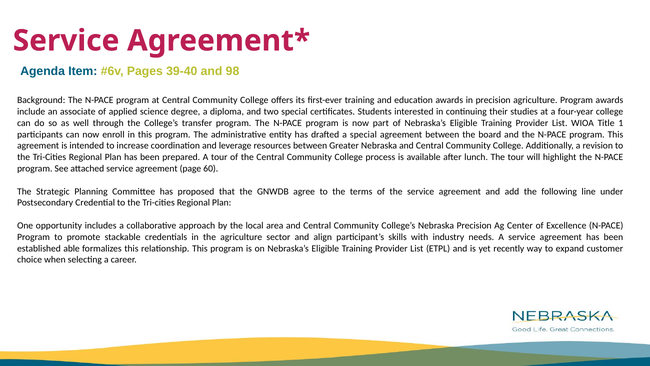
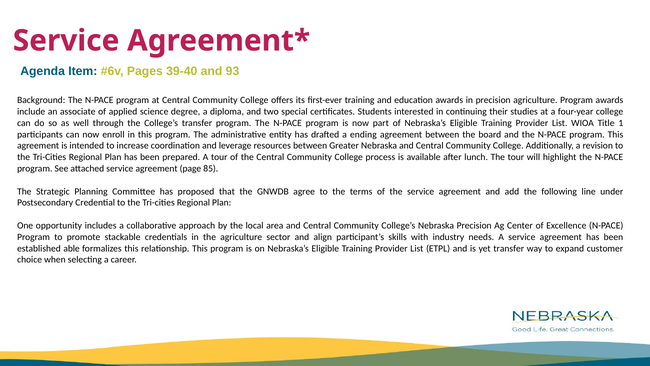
98: 98 -> 93
a special: special -> ending
60: 60 -> 85
yet recently: recently -> transfer
